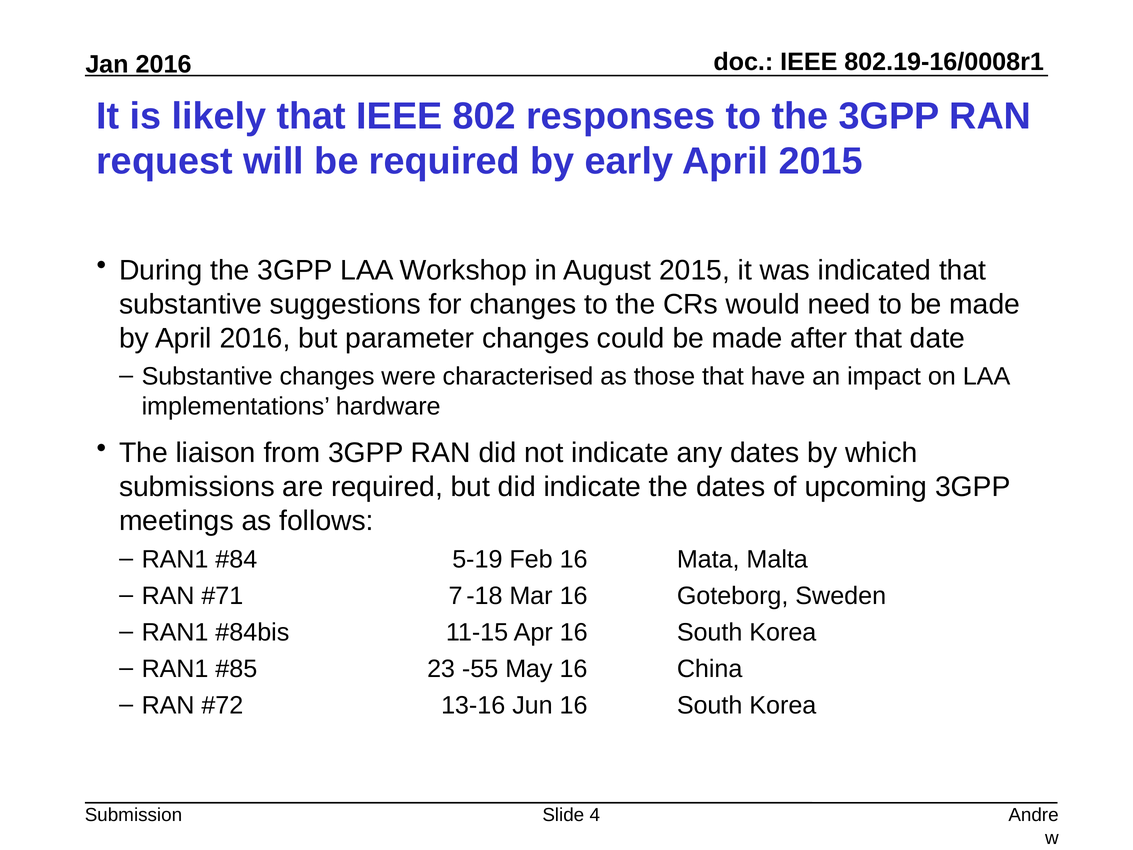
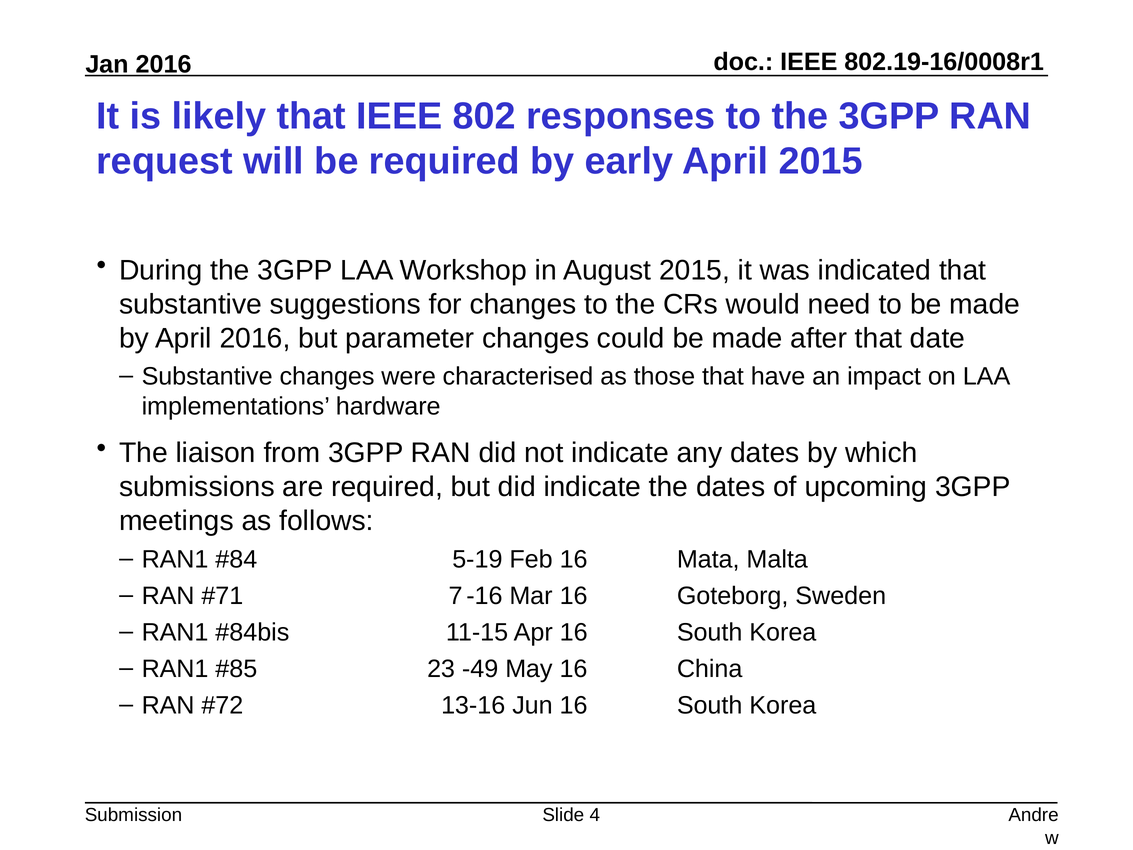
-18: -18 -> -16
-55: -55 -> -49
